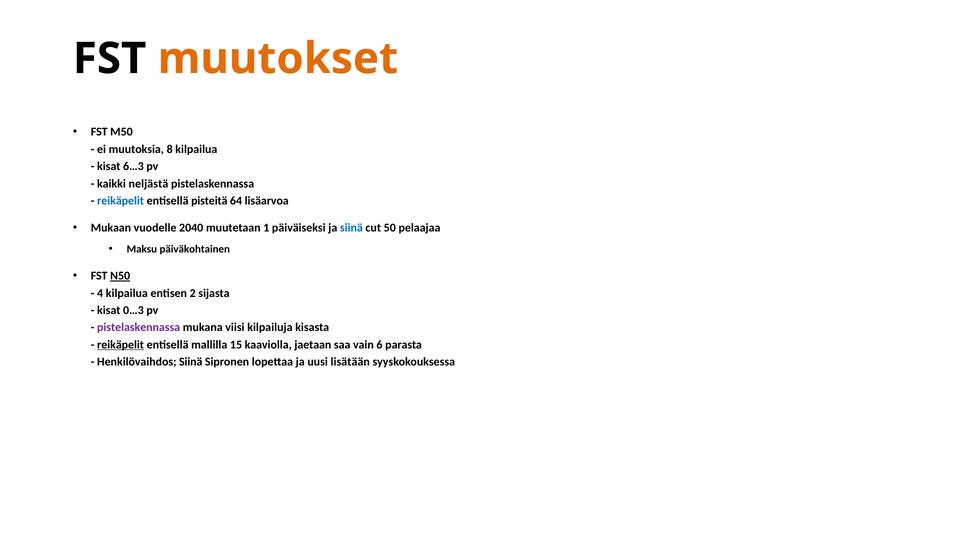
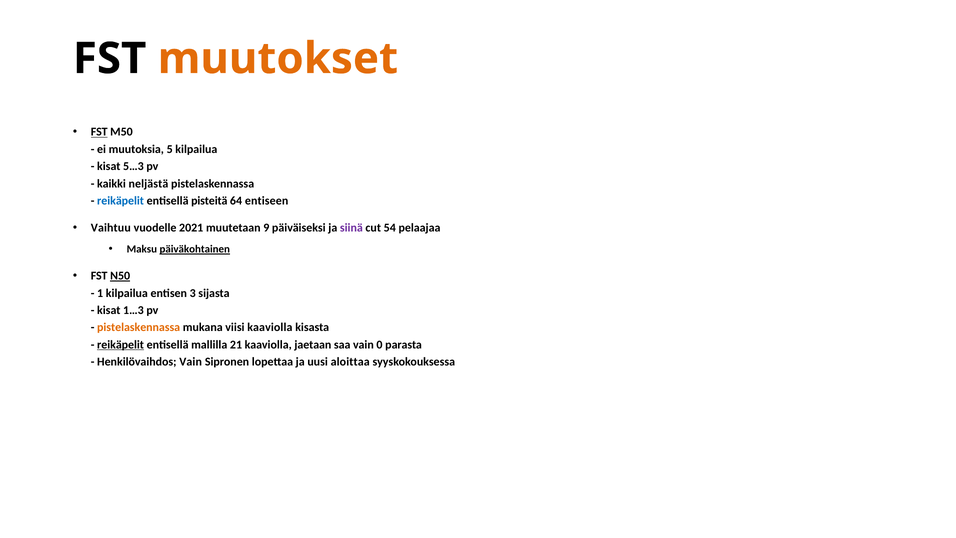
FST at (99, 132) underline: none -> present
8: 8 -> 5
6…3: 6…3 -> 5…3
lisäarvoa: lisäarvoa -> entiseen
Mukaan: Mukaan -> Vaihtuu
2040: 2040 -> 2021
1: 1 -> 9
siinä at (351, 228) colour: blue -> purple
50: 50 -> 54
päiväkohtainen underline: none -> present
4: 4 -> 1
2: 2 -> 3
0…3: 0…3 -> 1…3
pistelaskennassa at (139, 327) colour: purple -> orange
viisi kilpailuja: kilpailuja -> kaaviolla
15: 15 -> 21
6: 6 -> 0
Henkilövaihdos Siinä: Siinä -> Vain
lisätään: lisätään -> aloittaa
